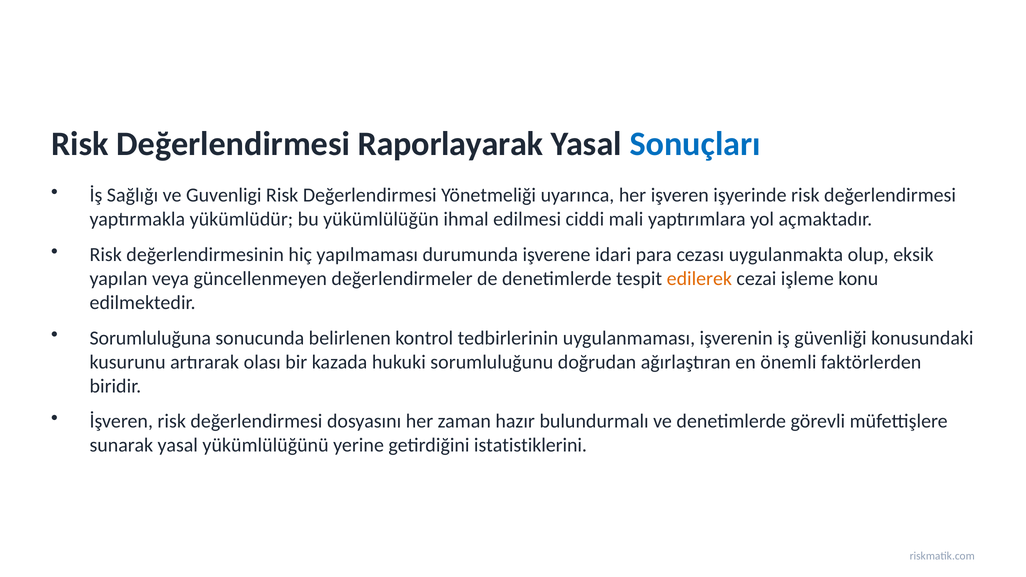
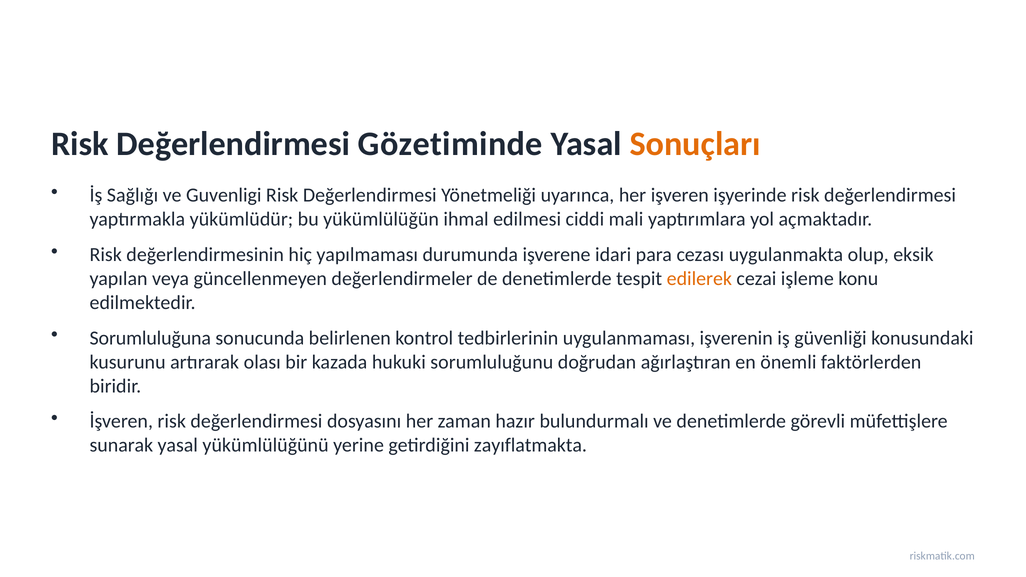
Raporlayarak: Raporlayarak -> Gözetiminde
Sonuçları colour: blue -> orange
istatistiklerini: istatistiklerini -> zayıflatmakta
